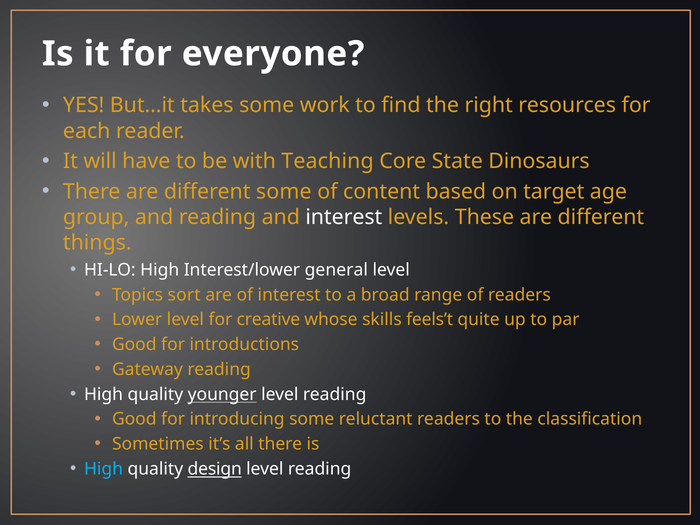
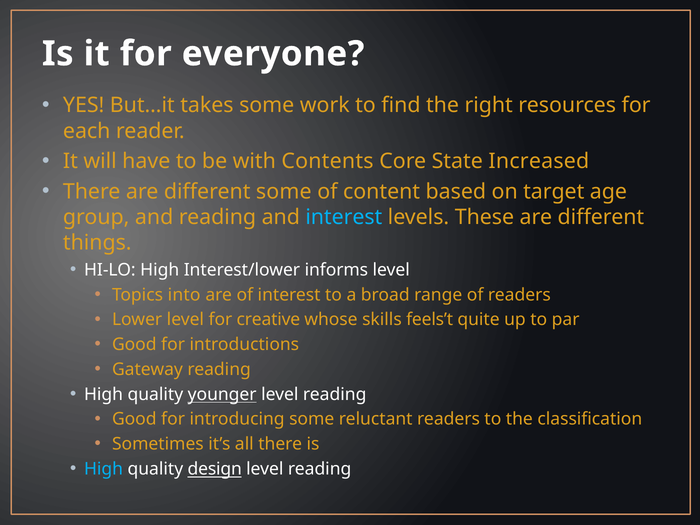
Teaching: Teaching -> Contents
Dinosaurs: Dinosaurs -> Increased
interest at (344, 217) colour: white -> light blue
general: general -> informs
sort: sort -> into
